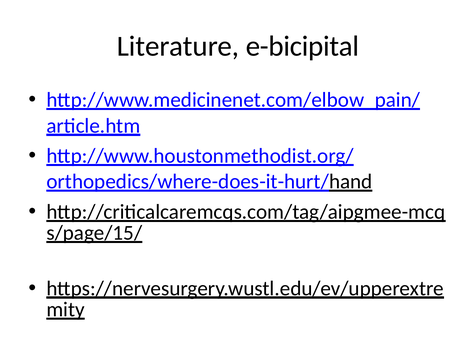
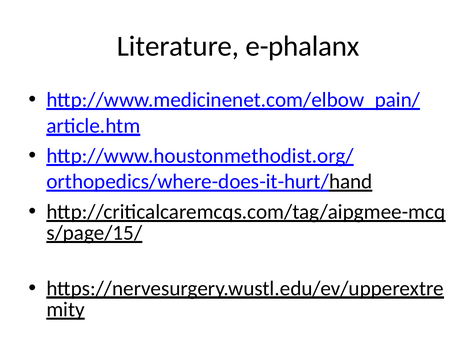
e-bicipital: e-bicipital -> e-phalanx
